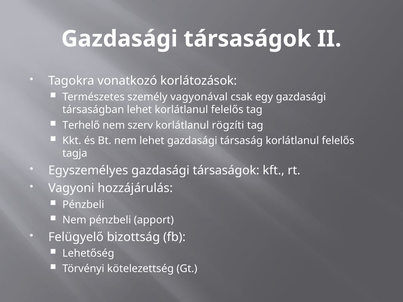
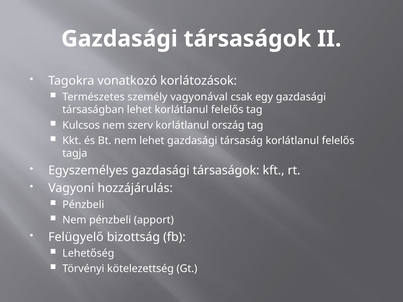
Terhelő: Terhelő -> Kulcsos
rögzíti: rögzíti -> ország
